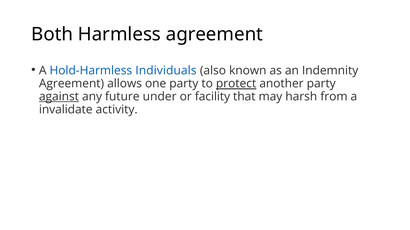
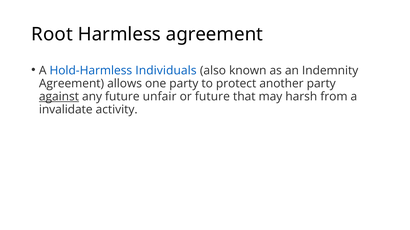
Both: Both -> Root
protect underline: present -> none
under: under -> unfair
or facility: facility -> future
